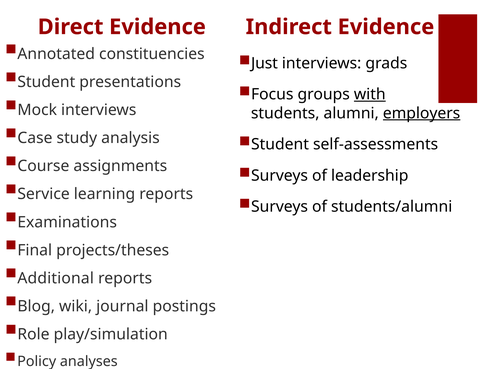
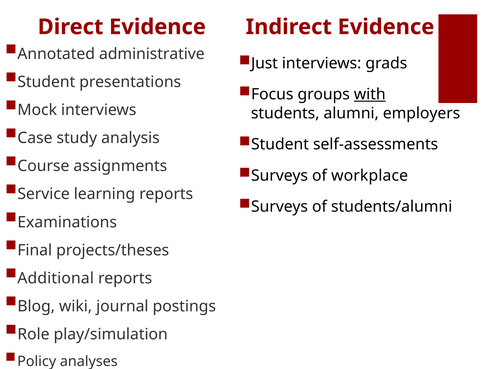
constituencies: constituencies -> administrative
employers underline: present -> none
leadership: leadership -> workplace
